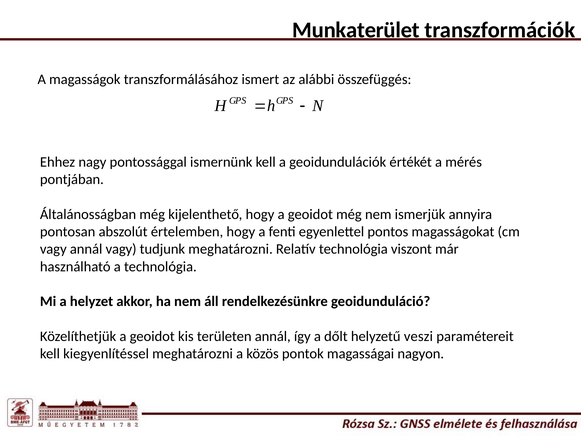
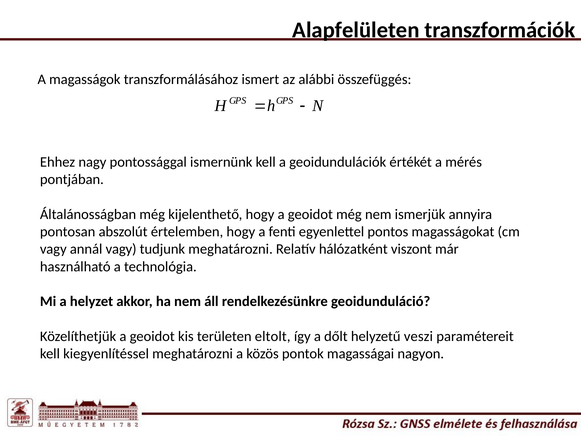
Munkaterület: Munkaterület -> Alapfelületen
Relatív technológia: technológia -> hálózatként
területen annál: annál -> eltolt
